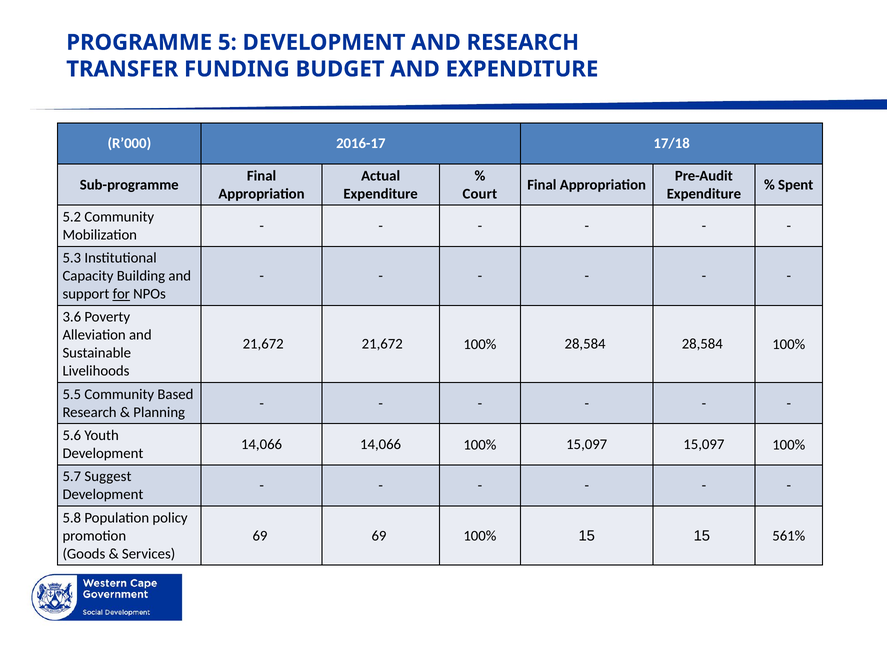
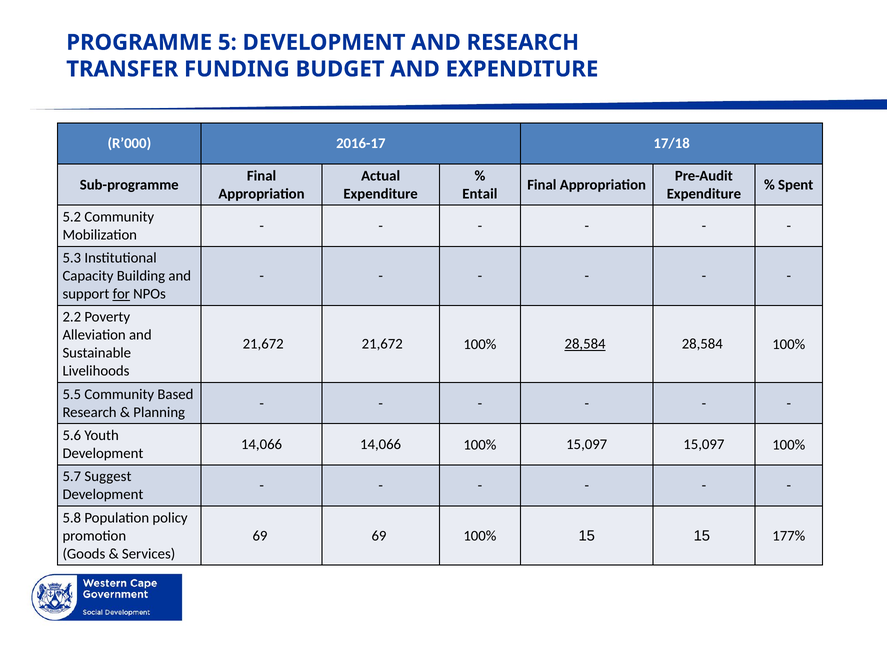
Court: Court -> Entail
3.6: 3.6 -> 2.2
28,584 at (585, 344) underline: none -> present
561%: 561% -> 177%
